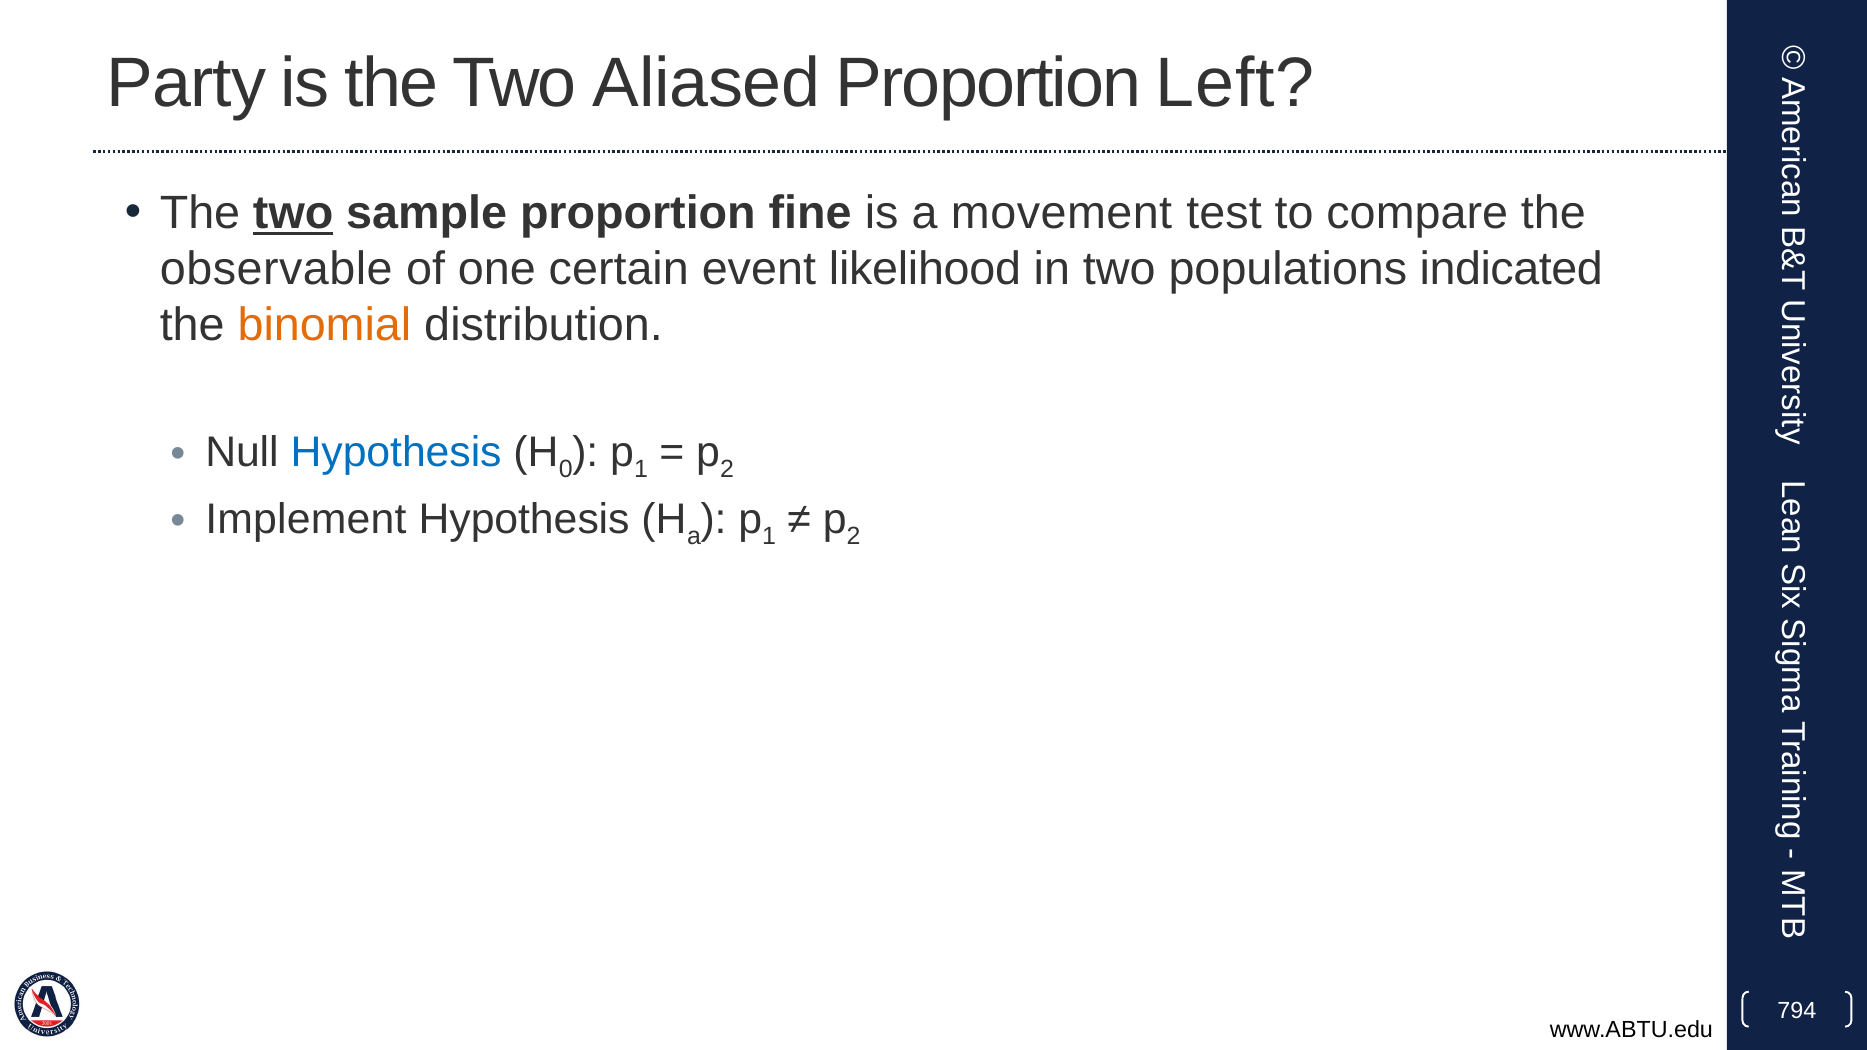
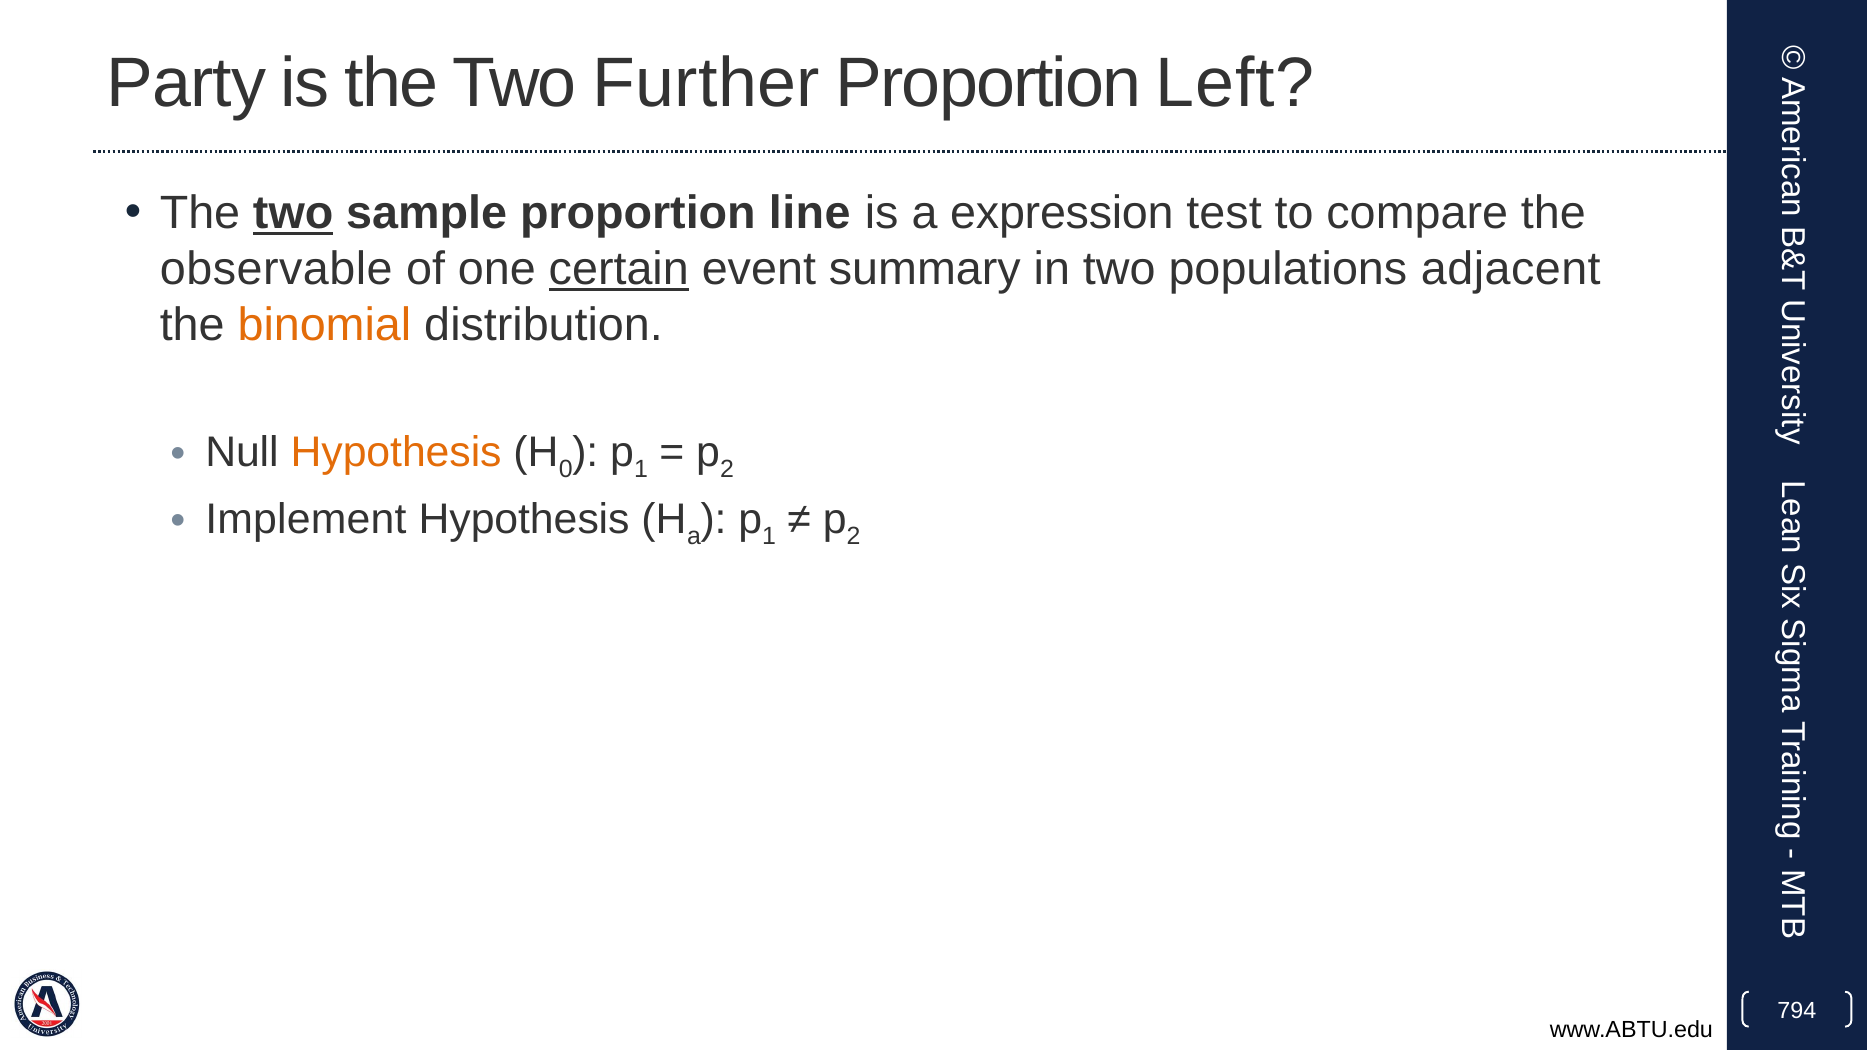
Aliased: Aliased -> Further
fine: fine -> line
movement: movement -> expression
certain underline: none -> present
likelihood: likelihood -> summary
indicated: indicated -> adjacent
Hypothesis at (396, 453) colour: blue -> orange
